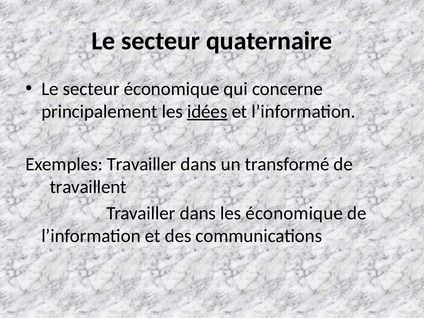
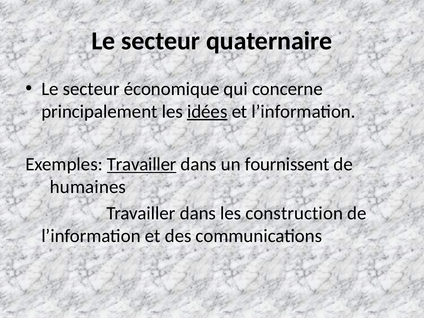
Travailler at (142, 164) underline: none -> present
transformé: transformé -> fournissent
travaillent: travaillent -> humaines
les économique: économique -> construction
